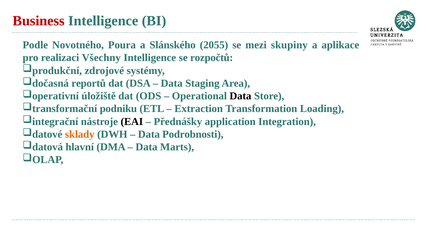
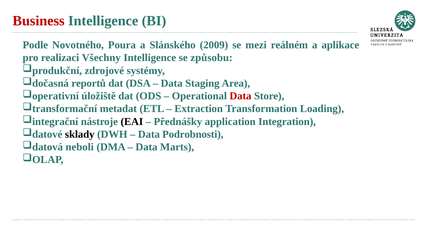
2055: 2055 -> 2009
skupiny: skupiny -> reálném
rozpočtů: rozpočtů -> způsobu
Data at (240, 96) colour: black -> red
podniku: podniku -> metadat
sklady colour: orange -> black
hlavní: hlavní -> neboli
